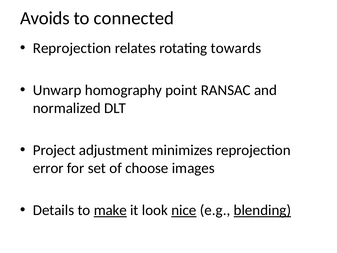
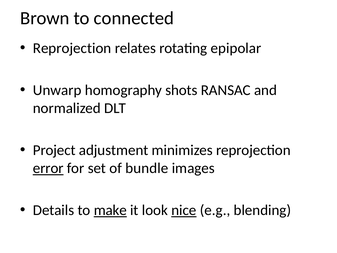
Avoids: Avoids -> Brown
towards: towards -> epipolar
point: point -> shots
error underline: none -> present
choose: choose -> bundle
blending underline: present -> none
